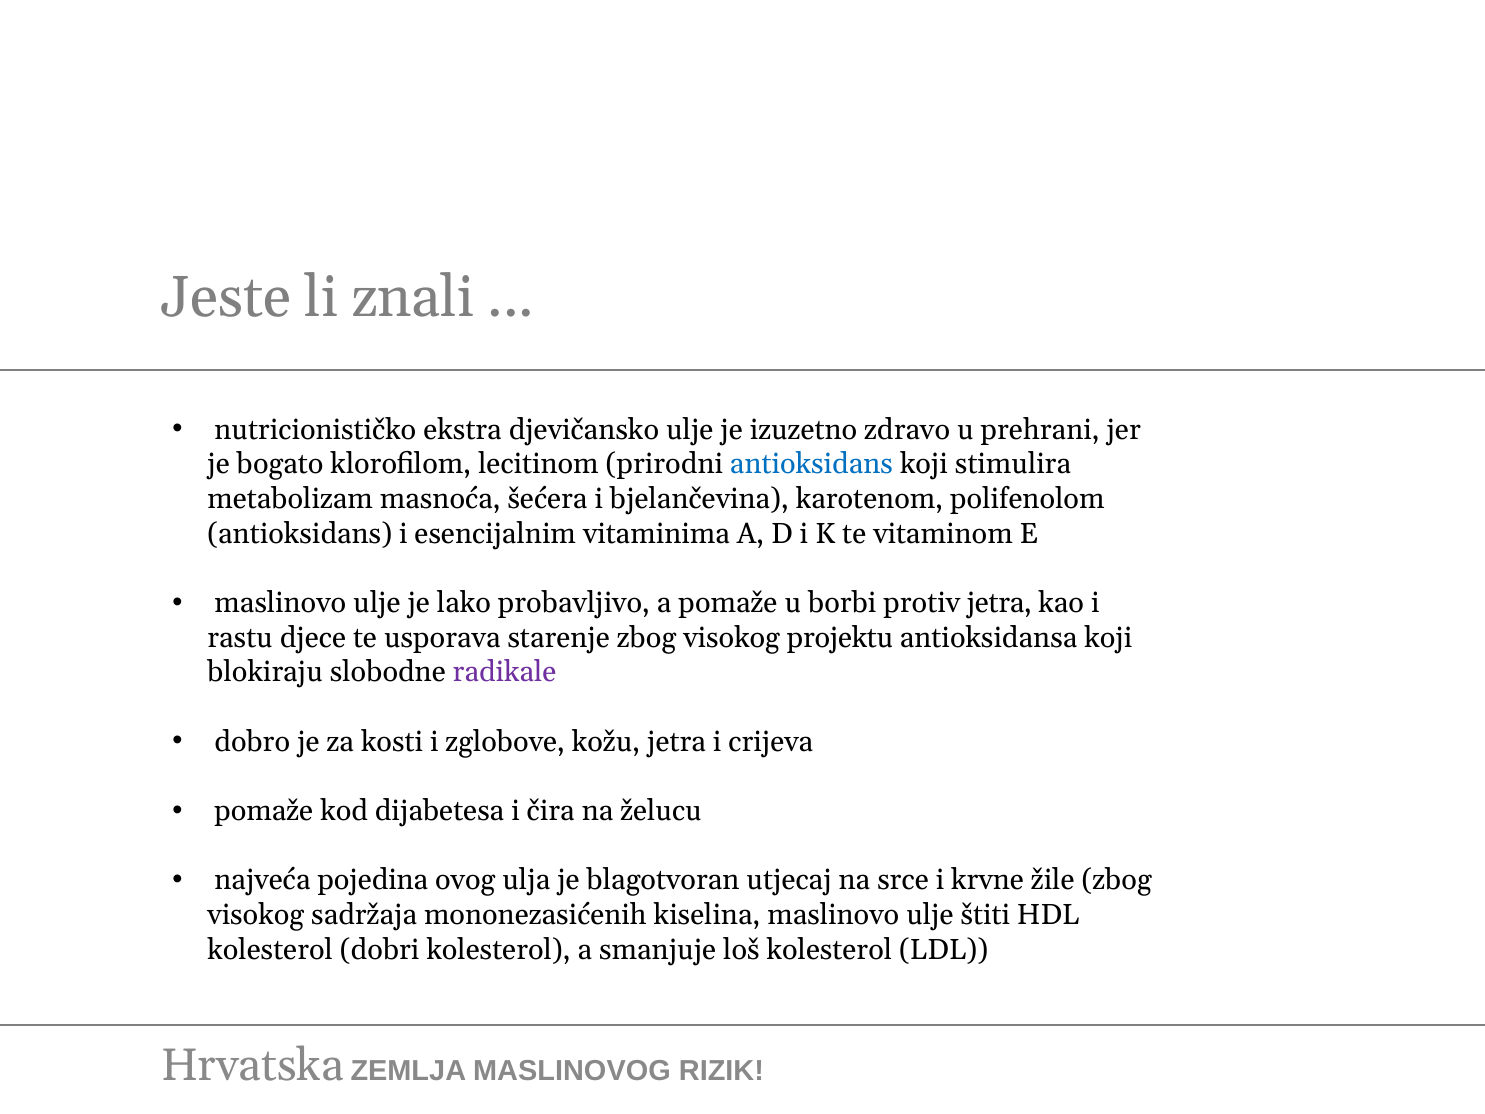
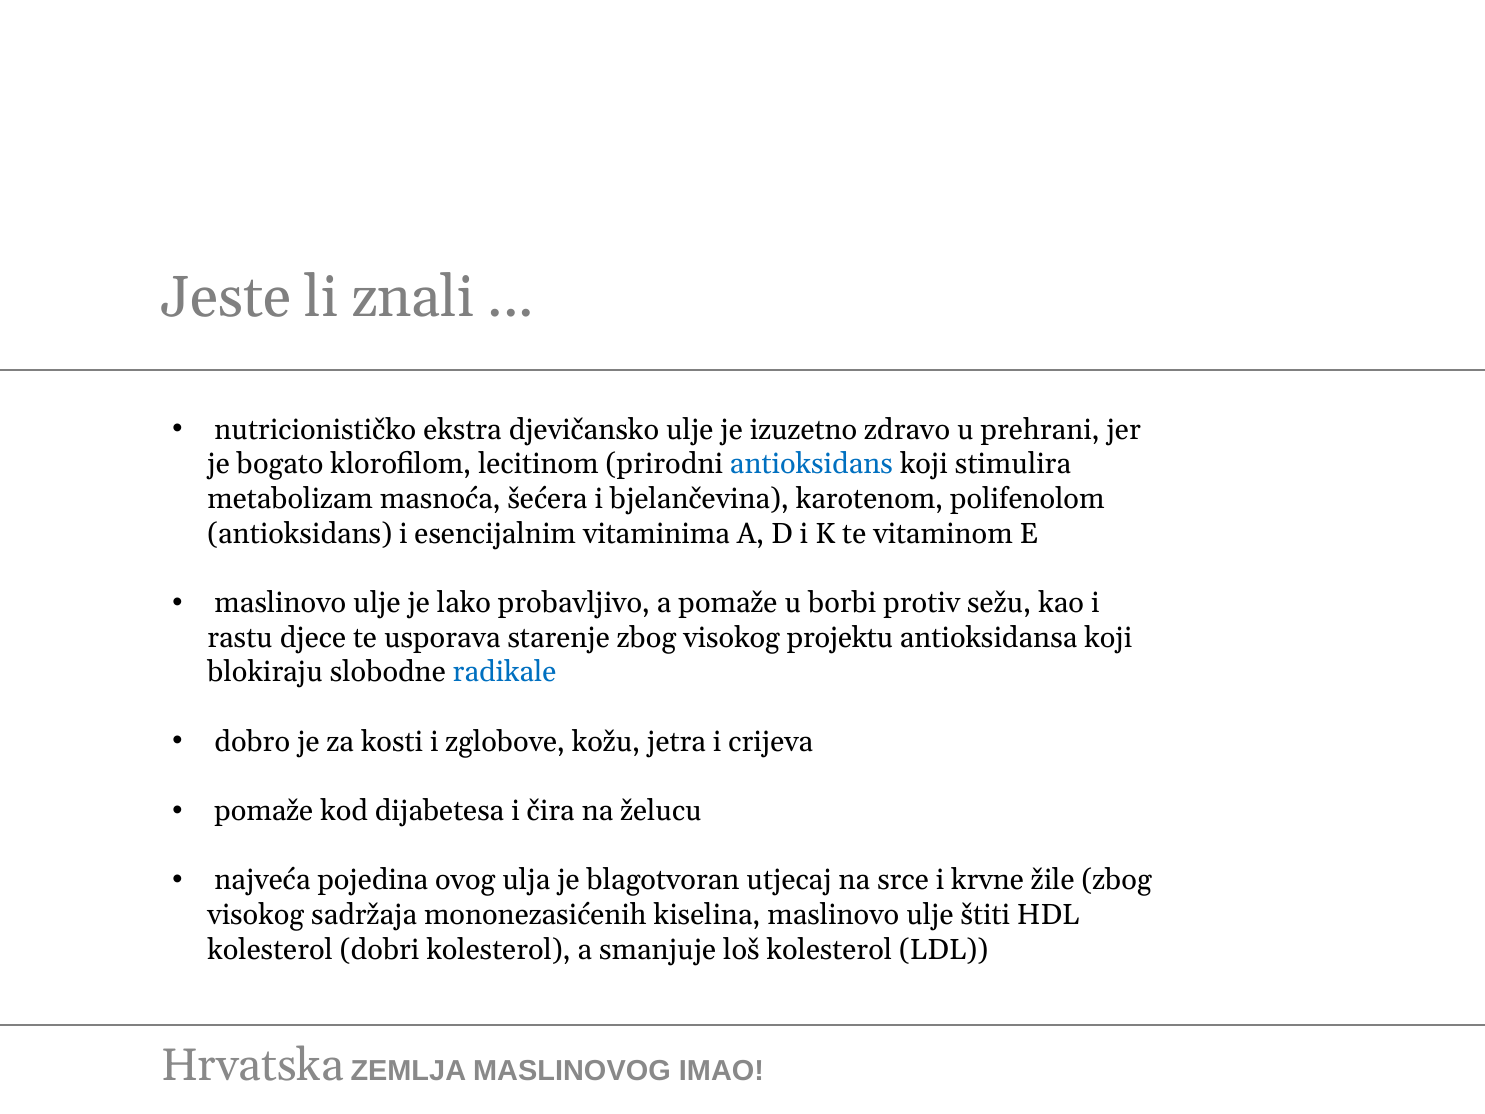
protiv jetra: jetra -> sežu
radikale colour: purple -> blue
RIZIK: RIZIK -> IMAO
